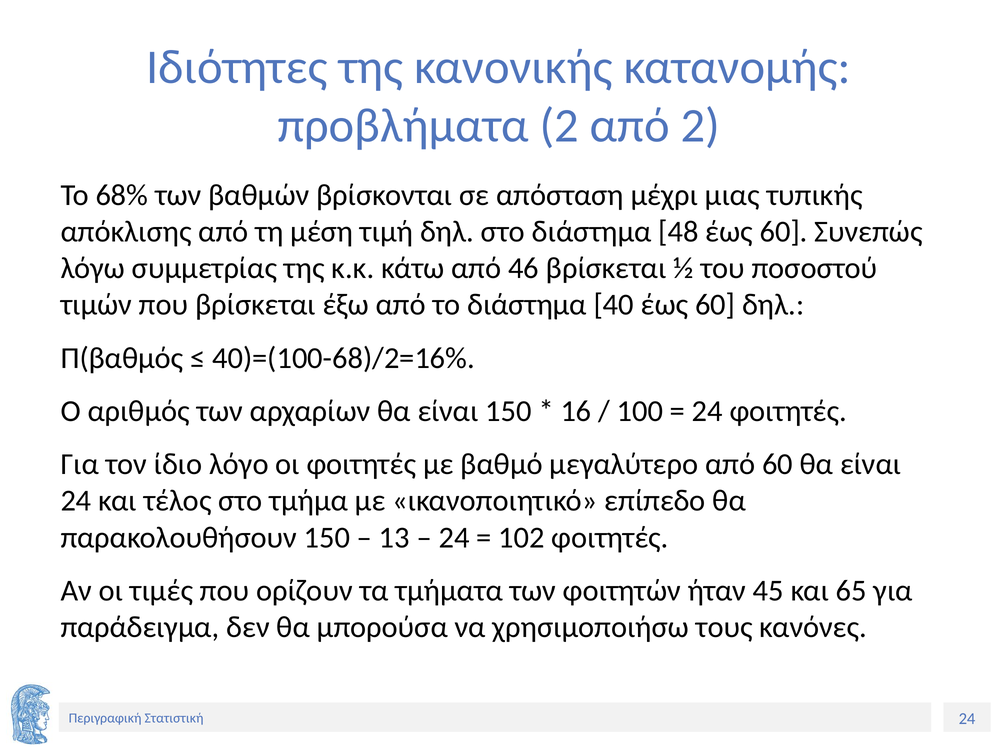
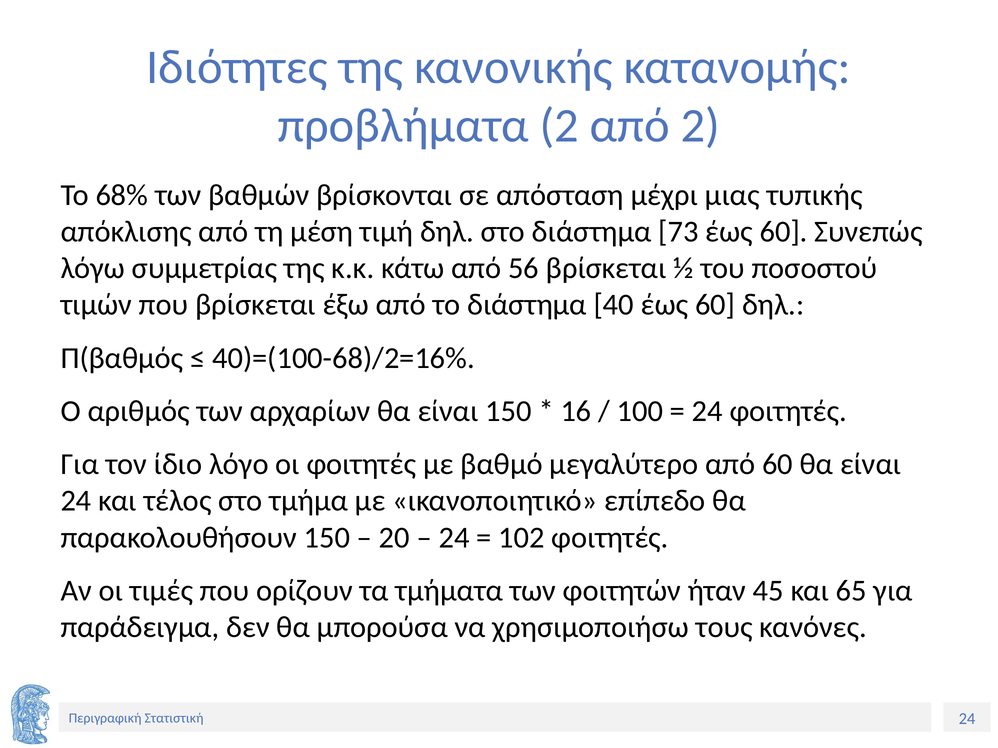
48: 48 -> 73
46: 46 -> 56
13: 13 -> 20
